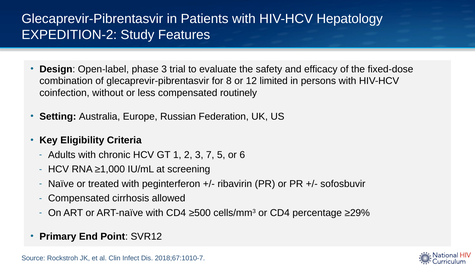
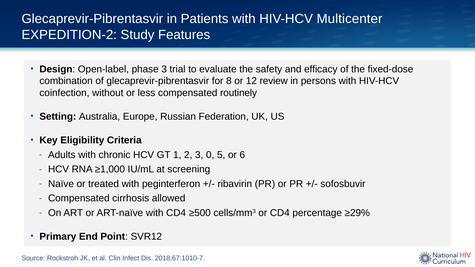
Hepatology: Hepatology -> Multicenter
limited: limited -> review
7: 7 -> 0
